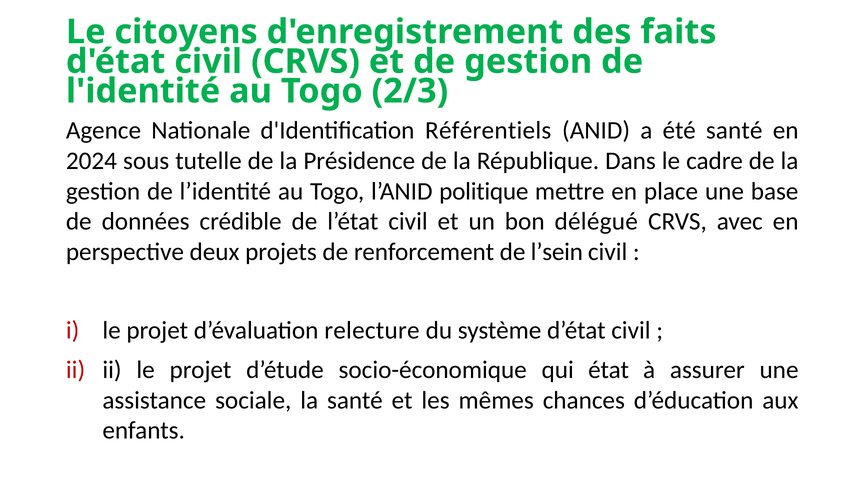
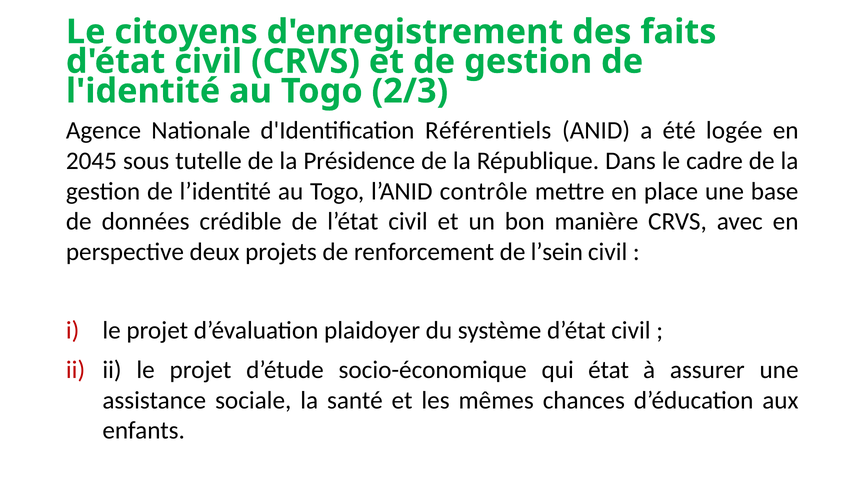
été santé: santé -> logée
2024: 2024 -> 2045
politique: politique -> contrôle
délégué: délégué -> manière
relecture: relecture -> plaidoyer
